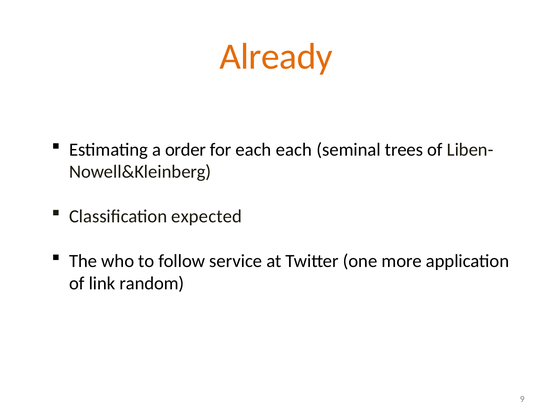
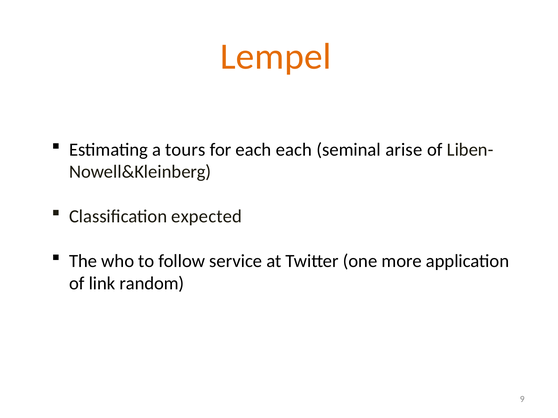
Already: Already -> Lempel
order: order -> tours
trees: trees -> arise
